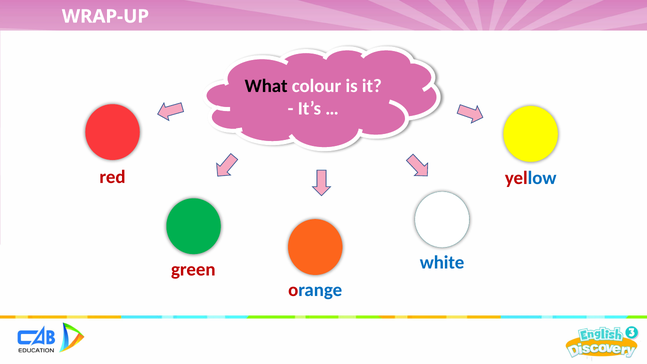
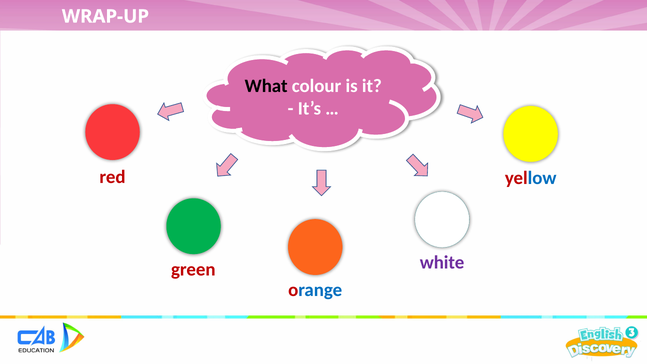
white colour: blue -> purple
